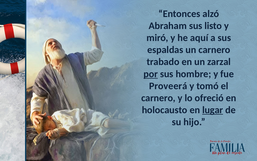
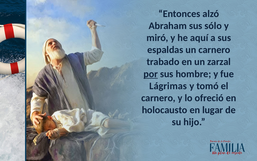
listo: listo -> sólo
Proveerá: Proveerá -> Lágrimas
lugar underline: present -> none
